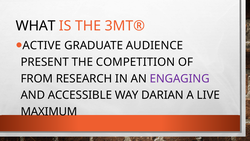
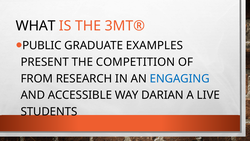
ACTIVE: ACTIVE -> PUBLIC
AUDIENCE: AUDIENCE -> EXAMPLES
ENGAGING colour: purple -> blue
MAXIMUM: MAXIMUM -> STUDENTS
